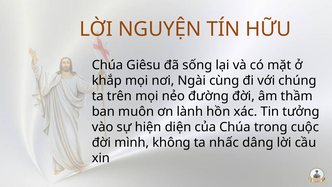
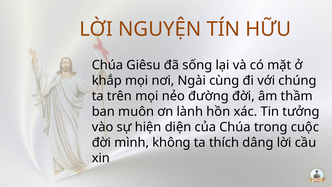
nhấc: nhấc -> thích
